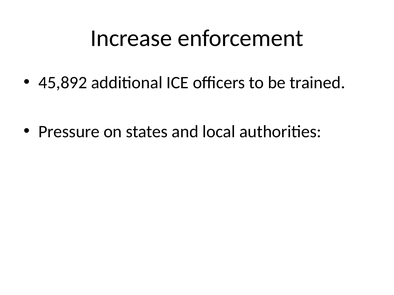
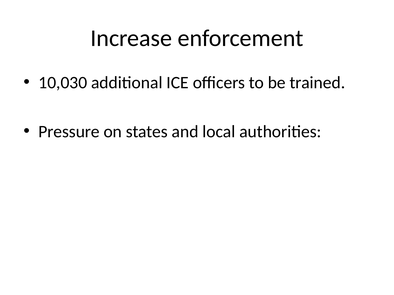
45,892: 45,892 -> 10,030
